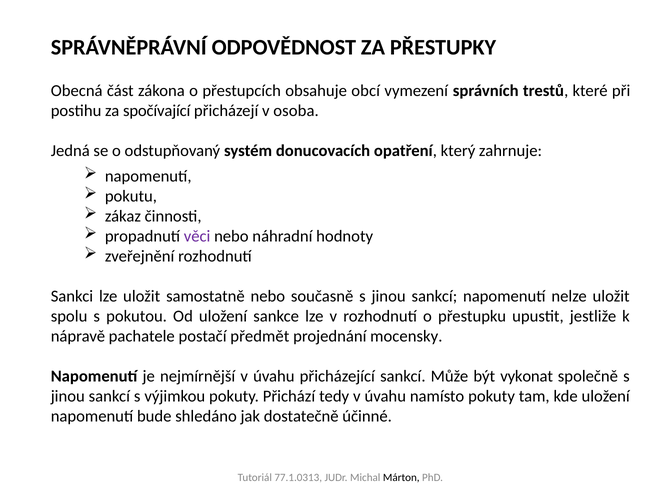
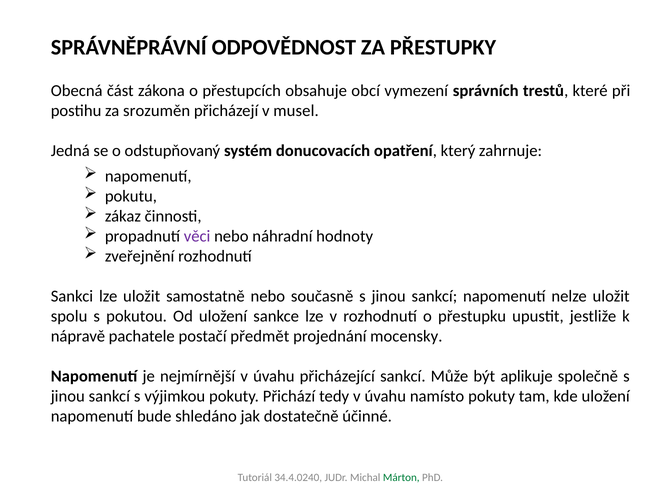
spočívající: spočívající -> srozuměn
osoba: osoba -> musel
vykonat: vykonat -> aplikuje
77.1.0313: 77.1.0313 -> 34.4.0240
Márton colour: black -> green
